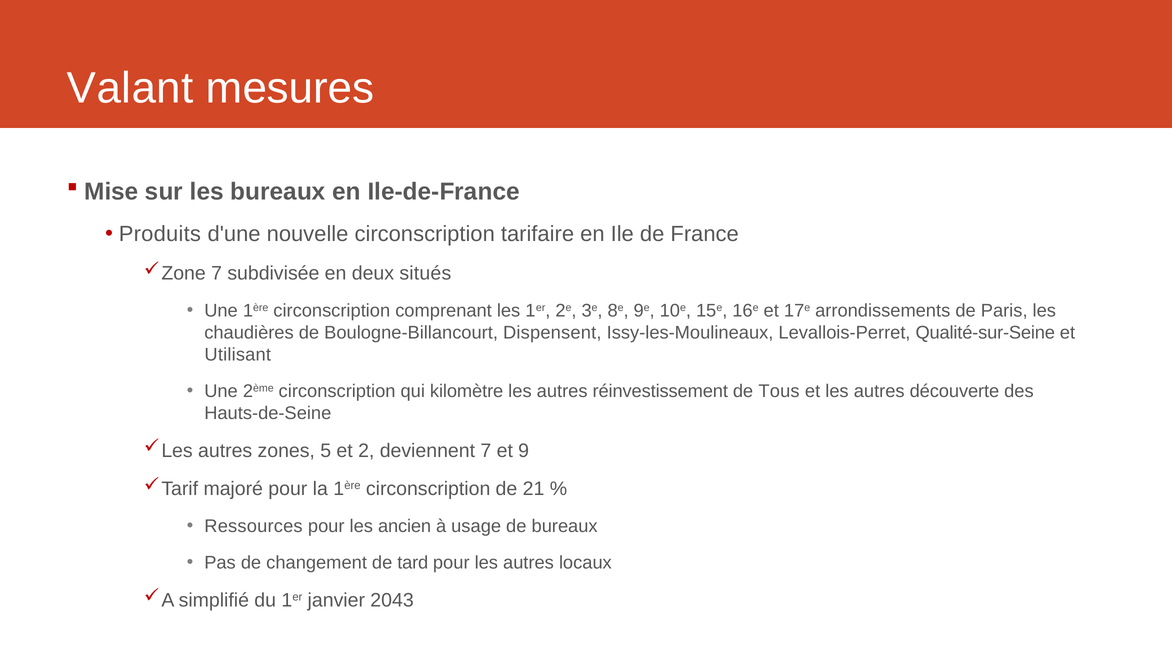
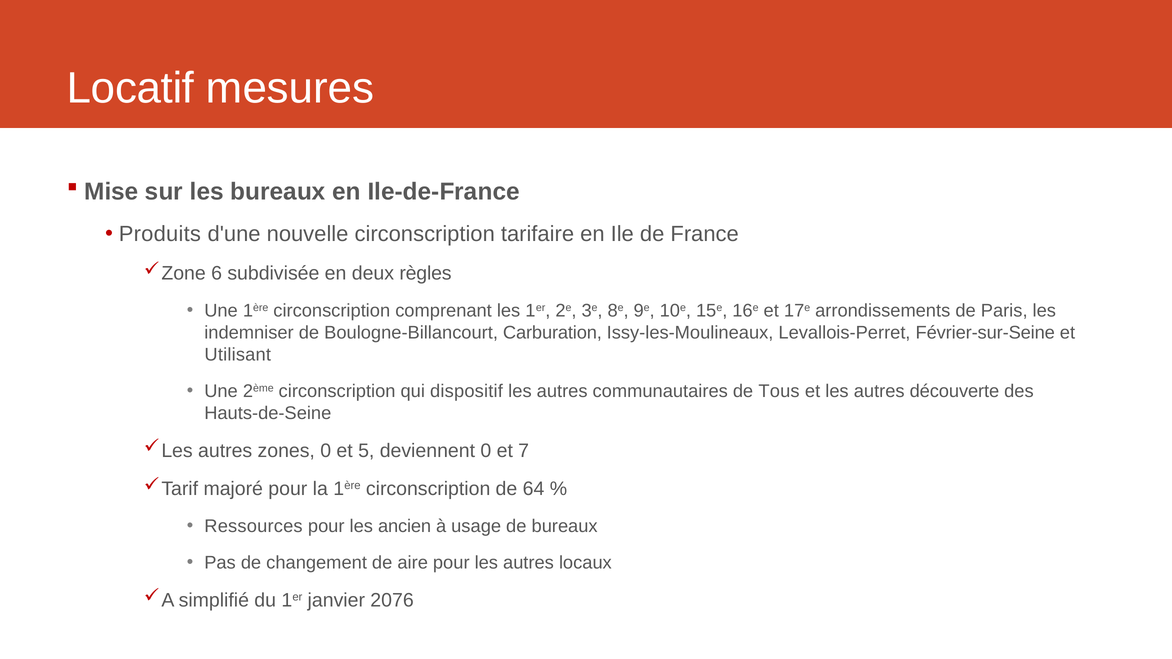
Valant: Valant -> Locatif
7 at (217, 274): 7 -> 6
situés: situés -> règles
chaudières: chaudières -> indemniser
Dispensent: Dispensent -> Carburation
Qualité-sur-Seine: Qualité-sur-Seine -> Février-sur-Seine
kilomètre: kilomètre -> dispositif
réinvestissement: réinvestissement -> communautaires
zones 5: 5 -> 0
2: 2 -> 5
deviennent 7: 7 -> 0
9: 9 -> 7
21: 21 -> 64
tard: tard -> aire
2043: 2043 -> 2076
